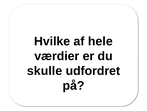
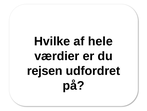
skulle: skulle -> rejsen
